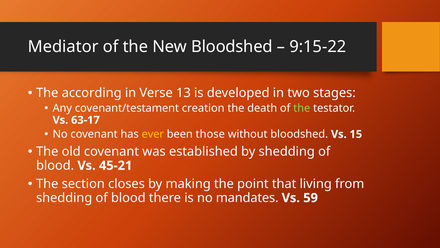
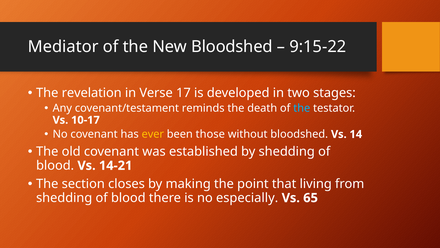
according: according -> revelation
13: 13 -> 17
creation: creation -> reminds
the at (302, 108) colour: light green -> light blue
63-17: 63-17 -> 10-17
15: 15 -> 14
45-21: 45-21 -> 14-21
mandates: mandates -> especially
59: 59 -> 65
